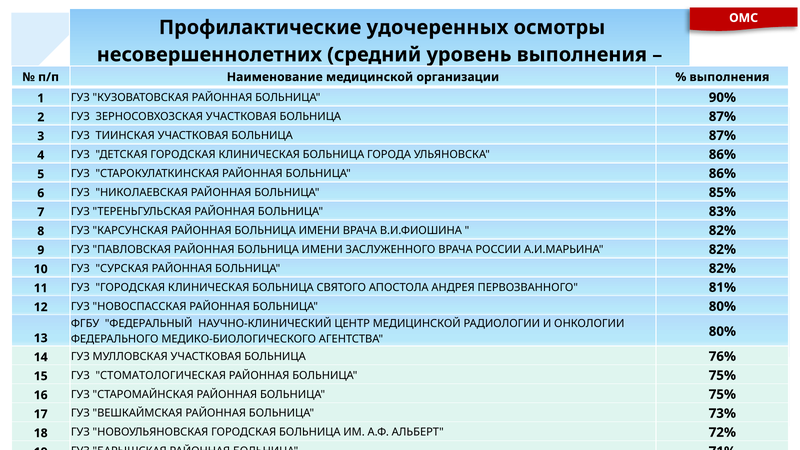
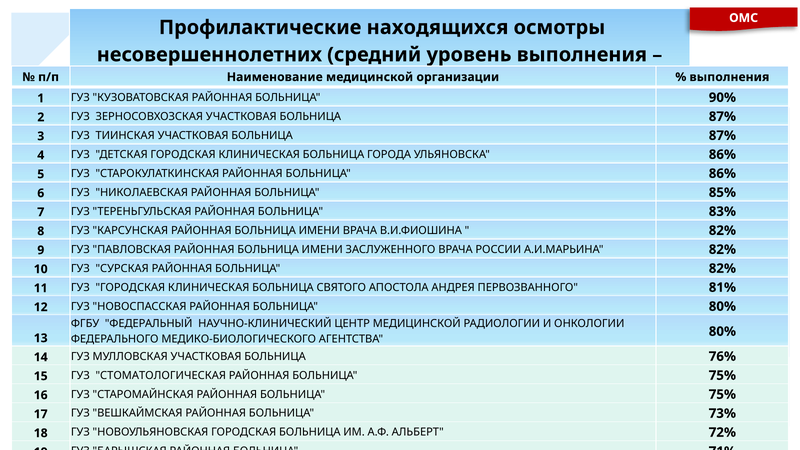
удочеренных: удочеренных -> находящихся
